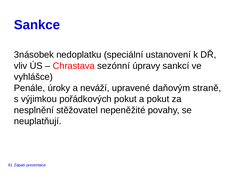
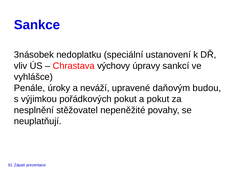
sezónní: sezónní -> výchovy
straně: straně -> budou
